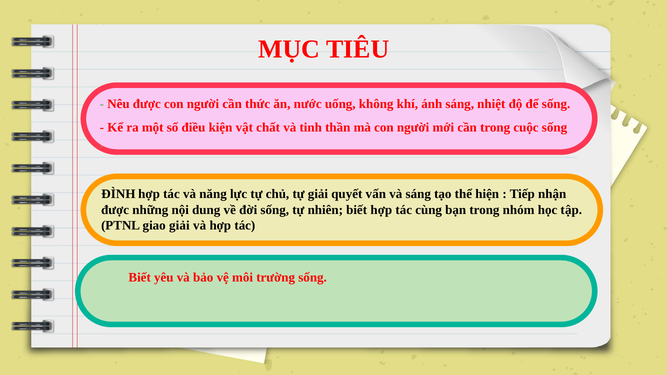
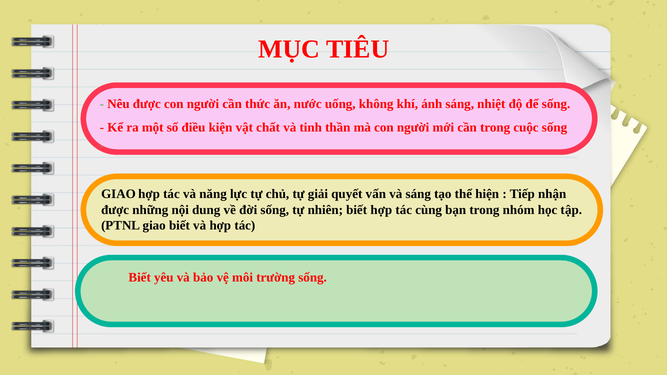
ĐÌNH at (118, 194): ĐÌNH -> GIAO
giao giải: giải -> biết
